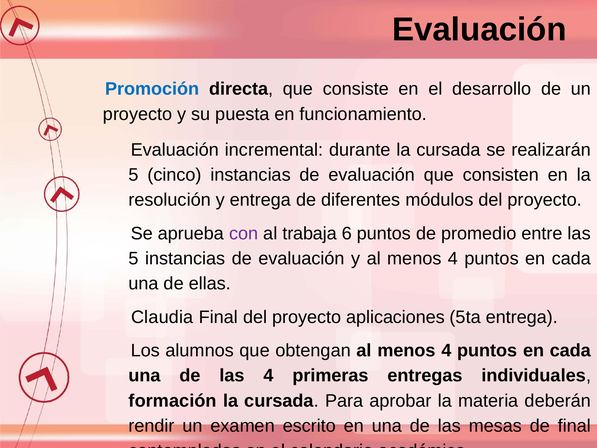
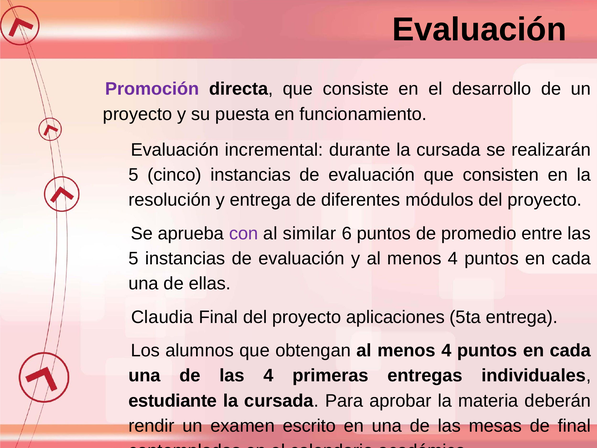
Promoción colour: blue -> purple
trabaja: trabaja -> similar
formación: formación -> estudiante
